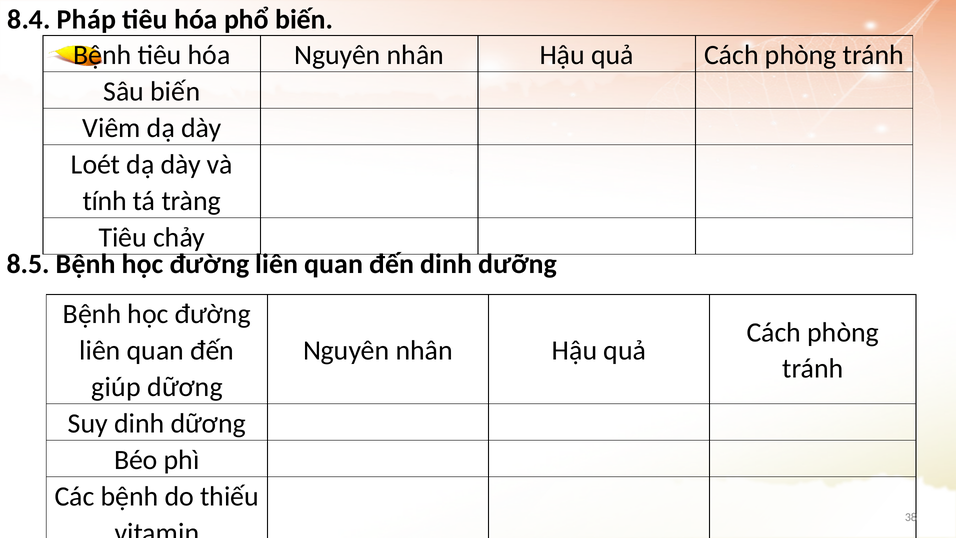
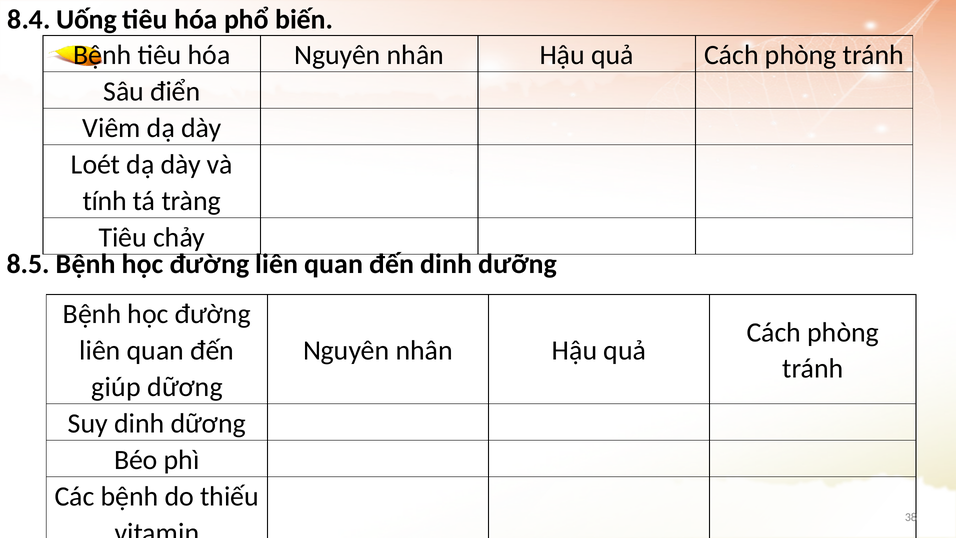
Pháp: Pháp -> Uống
Sâu biến: biến -> điển
